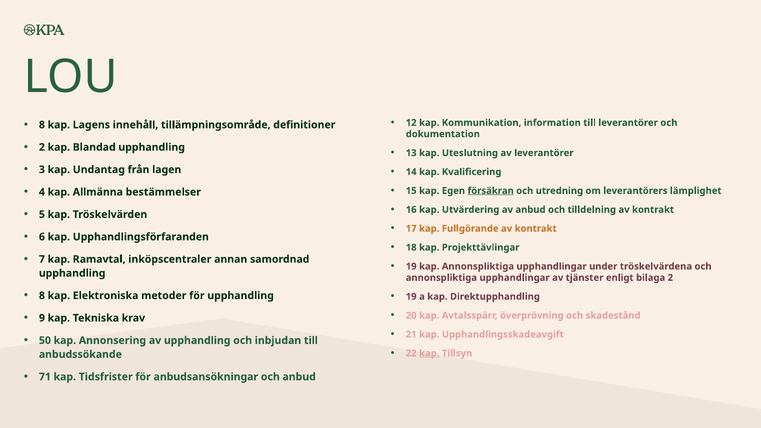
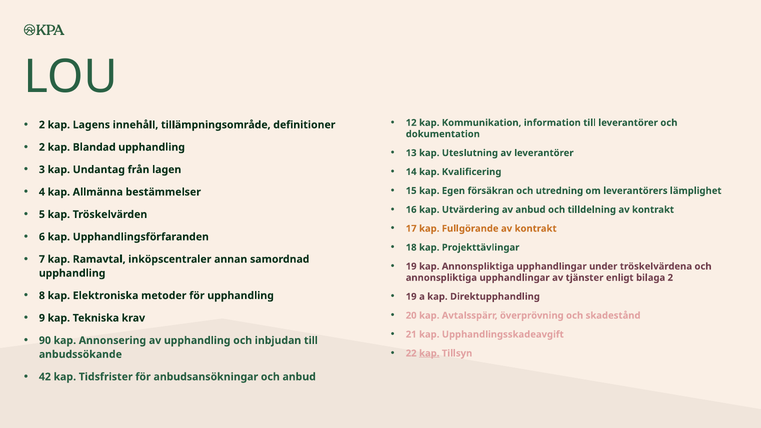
8 at (42, 125): 8 -> 2
försäkran underline: present -> none
50: 50 -> 90
71: 71 -> 42
